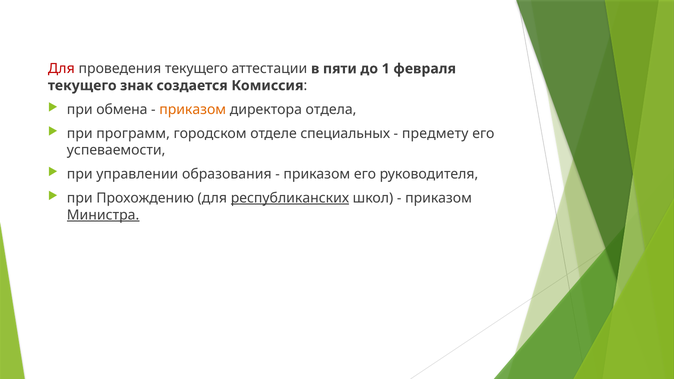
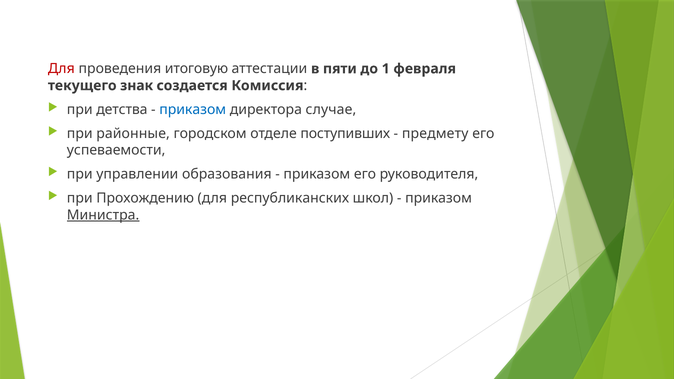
проведения текущего: текущего -> итоговую
обмена: обмена -> детства
приказом at (193, 110) colour: orange -> blue
отдела: отдела -> случае
программ: программ -> районные
специальных: специальных -> поступивших
республиканских underline: present -> none
